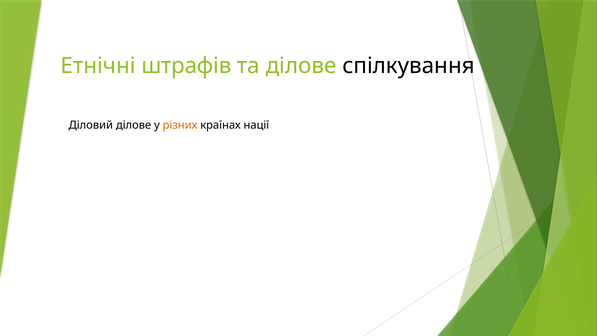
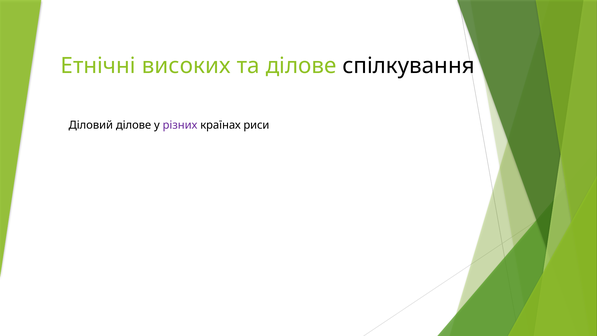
штрафів: штрафів -> високих
різних colour: orange -> purple
нації: нації -> риси
